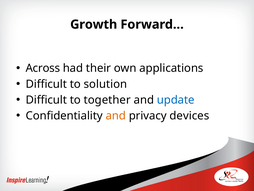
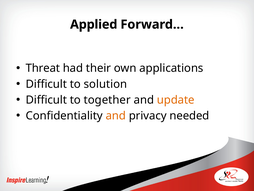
Growth: Growth -> Applied
Across: Across -> Threat
update colour: blue -> orange
devices: devices -> needed
